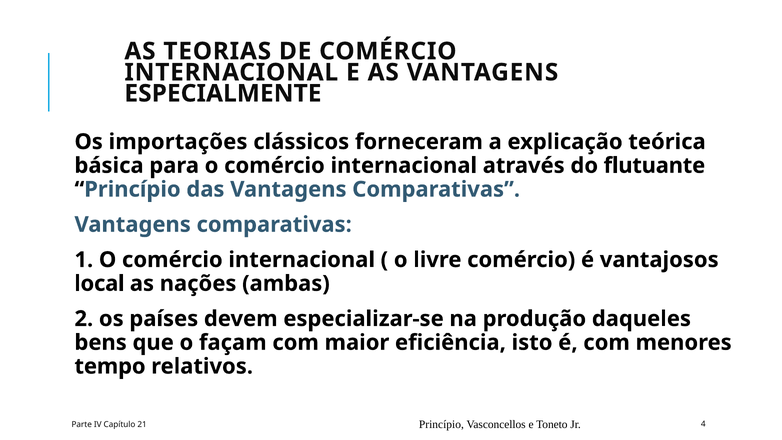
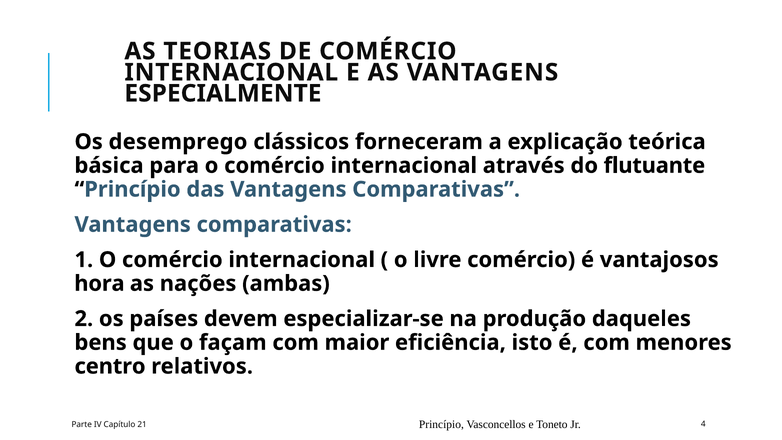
importações: importações -> desemprego
local: local -> hora
tempo: tempo -> centro
